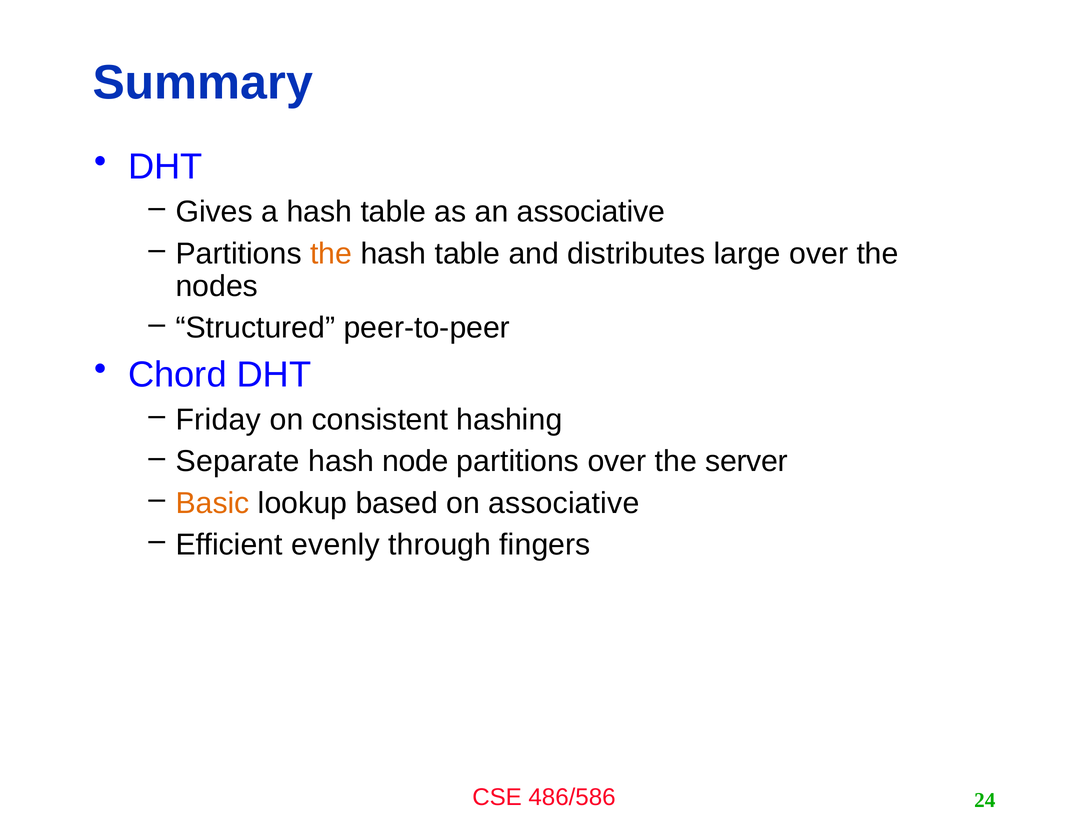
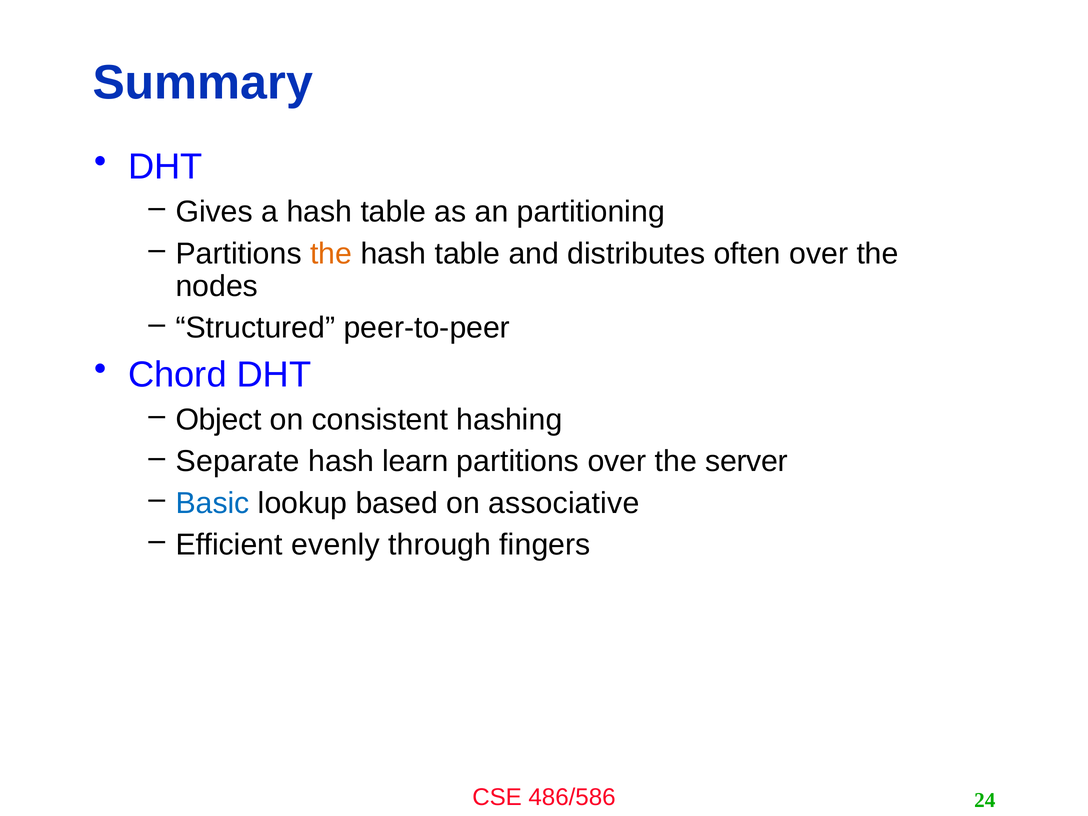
an associative: associative -> partitioning
large: large -> often
Friday: Friday -> Object
node: node -> learn
Basic colour: orange -> blue
